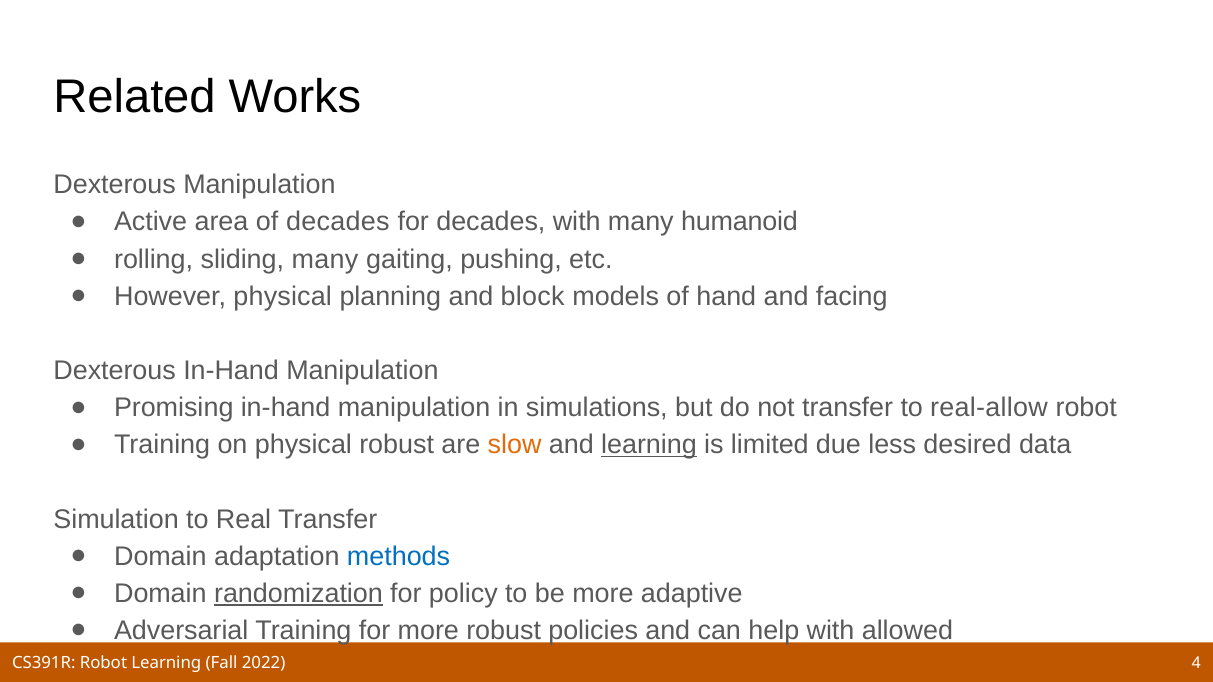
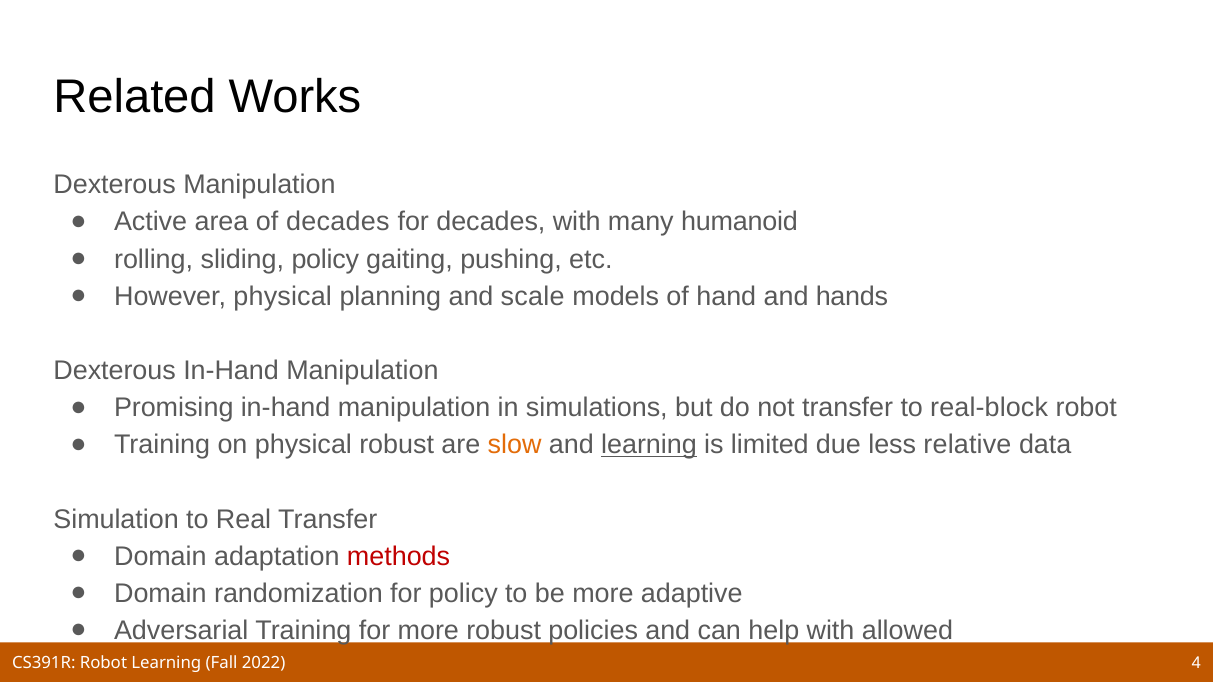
sliding many: many -> policy
block: block -> scale
facing: facing -> hands
real-allow: real-allow -> real-block
desired: desired -> relative
methods colour: blue -> red
randomization underline: present -> none
